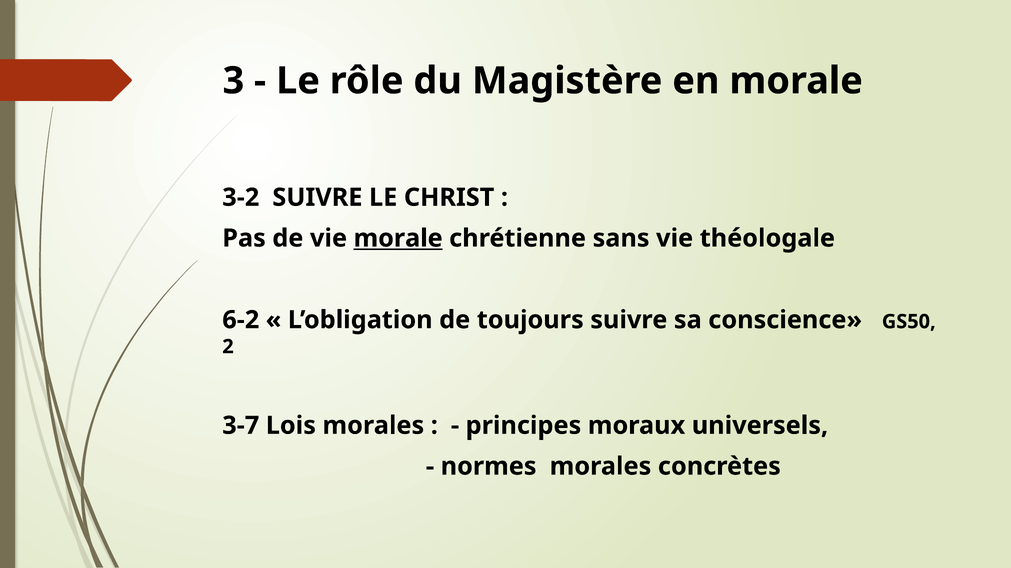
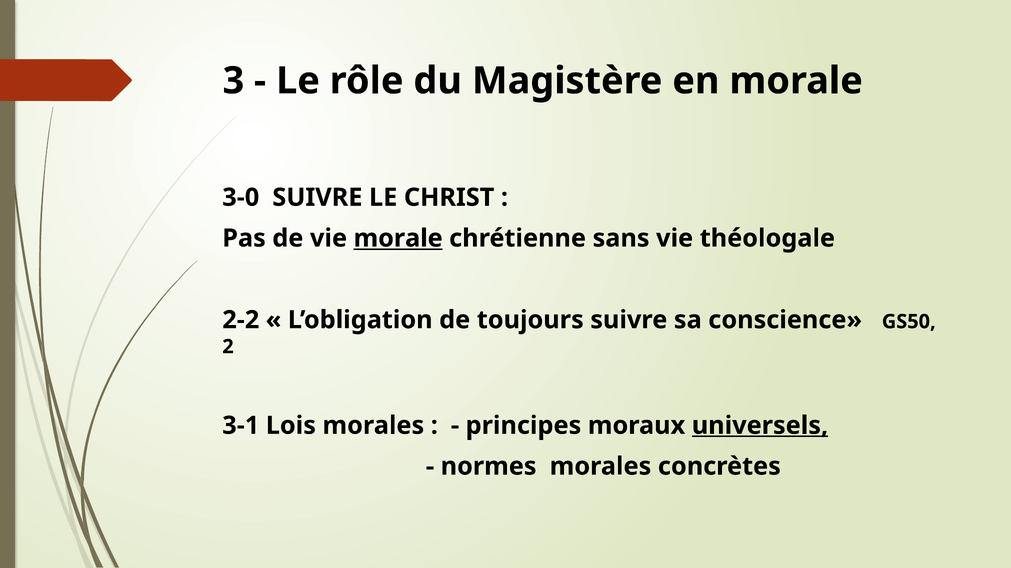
3-2: 3-2 -> 3-0
6-2: 6-2 -> 2-2
3-7: 3-7 -> 3-1
universels underline: none -> present
